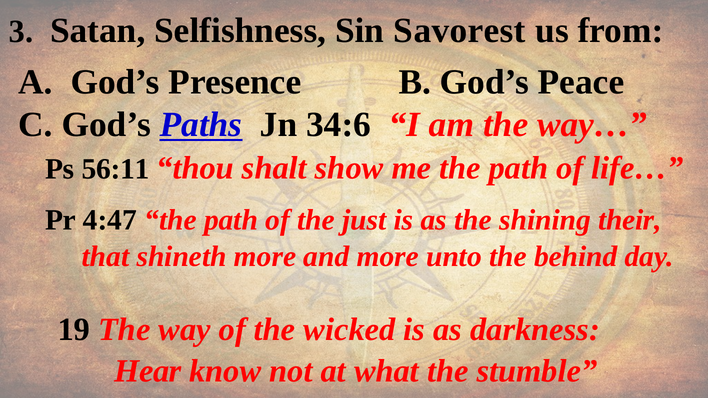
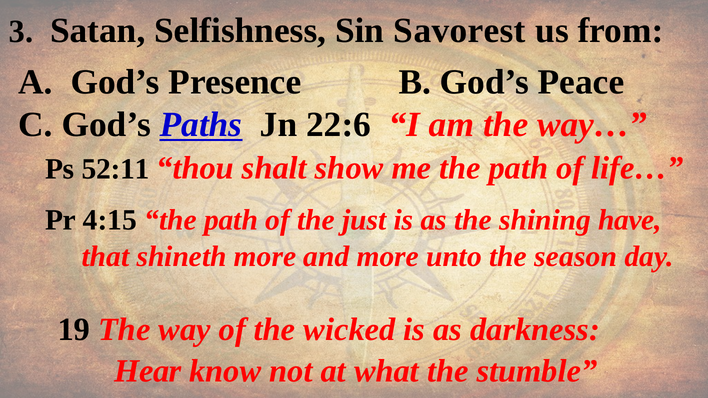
34:6: 34:6 -> 22:6
56:11: 56:11 -> 52:11
4:47: 4:47 -> 4:15
their: their -> have
behind: behind -> season
